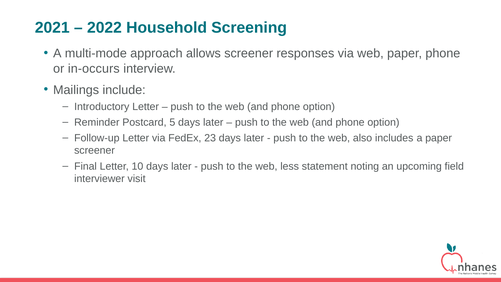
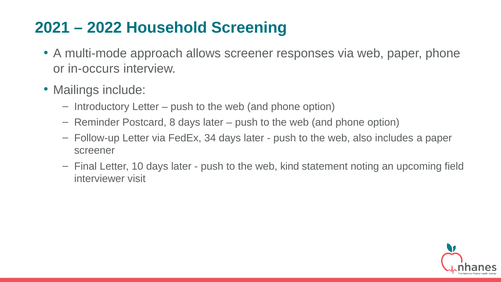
5: 5 -> 8
23: 23 -> 34
less: less -> kind
